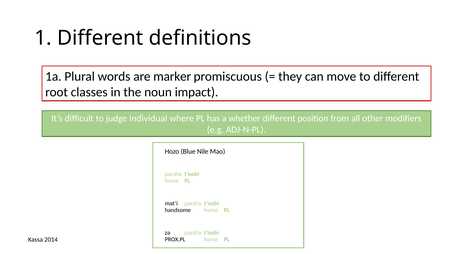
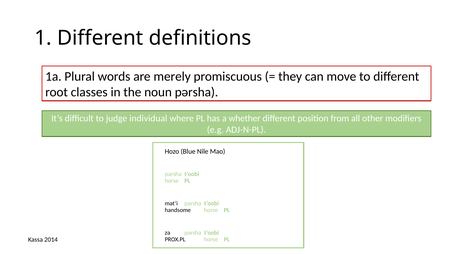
marker: marker -> merely
noun impact: impact -> pərsha
